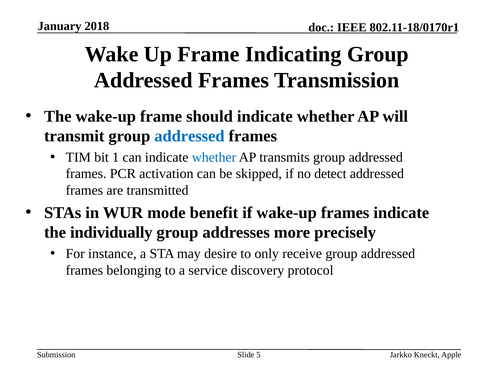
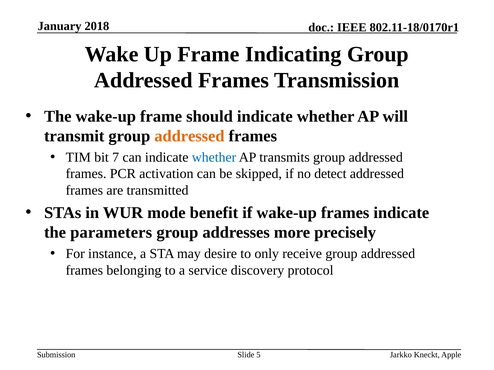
addressed at (189, 136) colour: blue -> orange
1: 1 -> 7
individually: individually -> parameters
